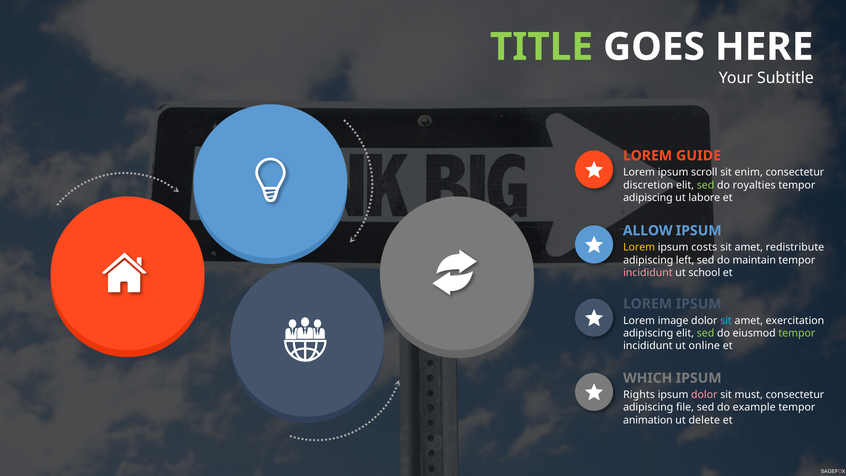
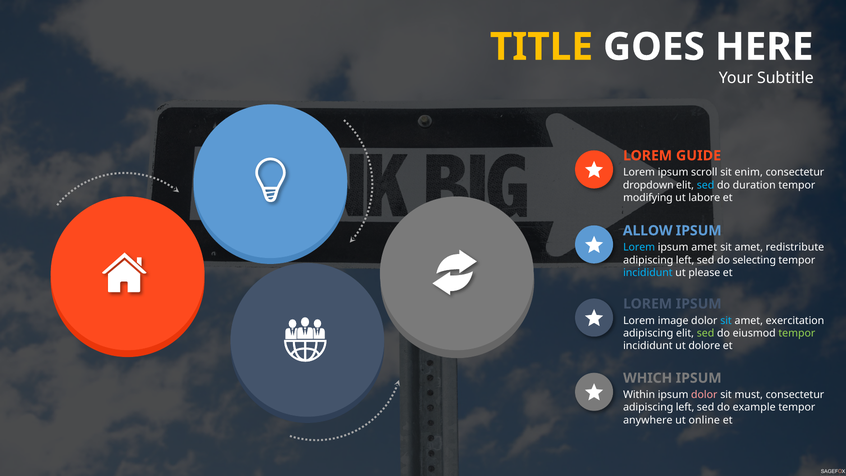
TITLE colour: light green -> yellow
discretion: discretion -> dropdown
sed at (706, 185) colour: light green -> light blue
royalties: royalties -> duration
adipiscing at (648, 198): adipiscing -> modifying
Lorem at (639, 247) colour: yellow -> light blue
ipsum costs: costs -> amet
maintain: maintain -> selecting
incididunt at (648, 273) colour: pink -> light blue
school: school -> please
online: online -> dolore
Rights: Rights -> Within
file at (685, 407): file -> left
animation: animation -> anywhere
delete: delete -> online
